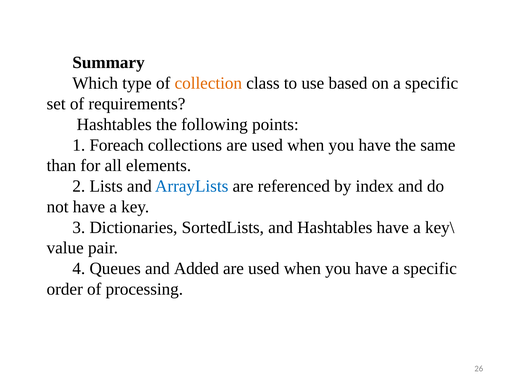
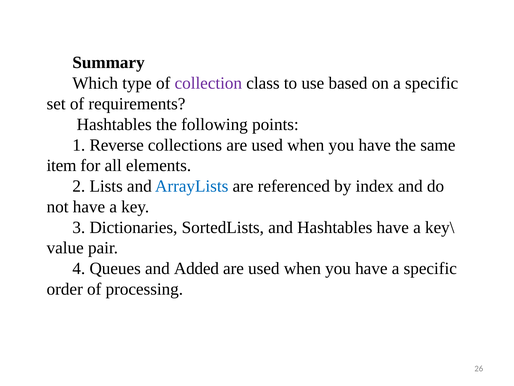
collection colour: orange -> purple
Foreach: Foreach -> Reverse
than: than -> item
